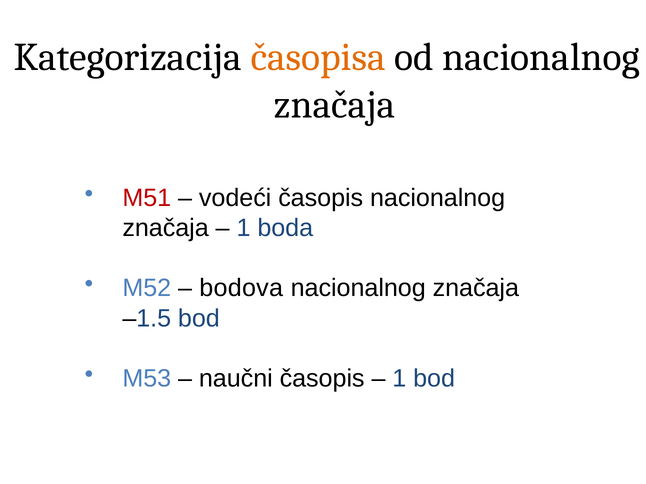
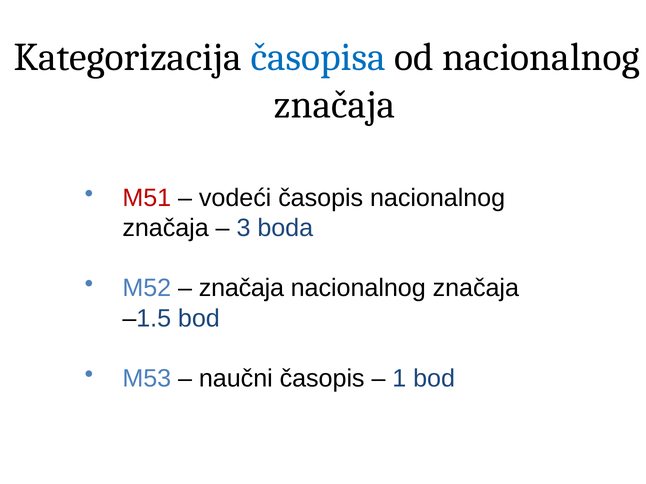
časopisa colour: orange -> blue
1 at (244, 228): 1 -> 3
bodova at (241, 289): bodova -> značaja
